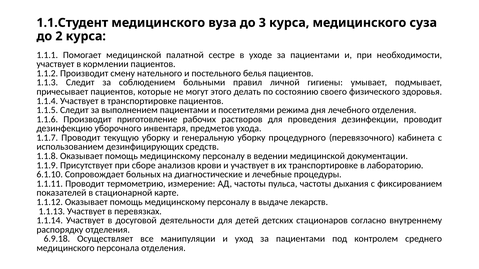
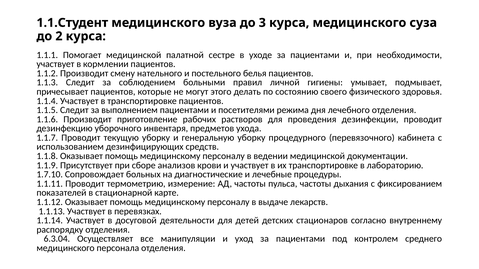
6.1.10: 6.1.10 -> 1.7.10
6.9.18: 6.9.18 -> 6.3.04
